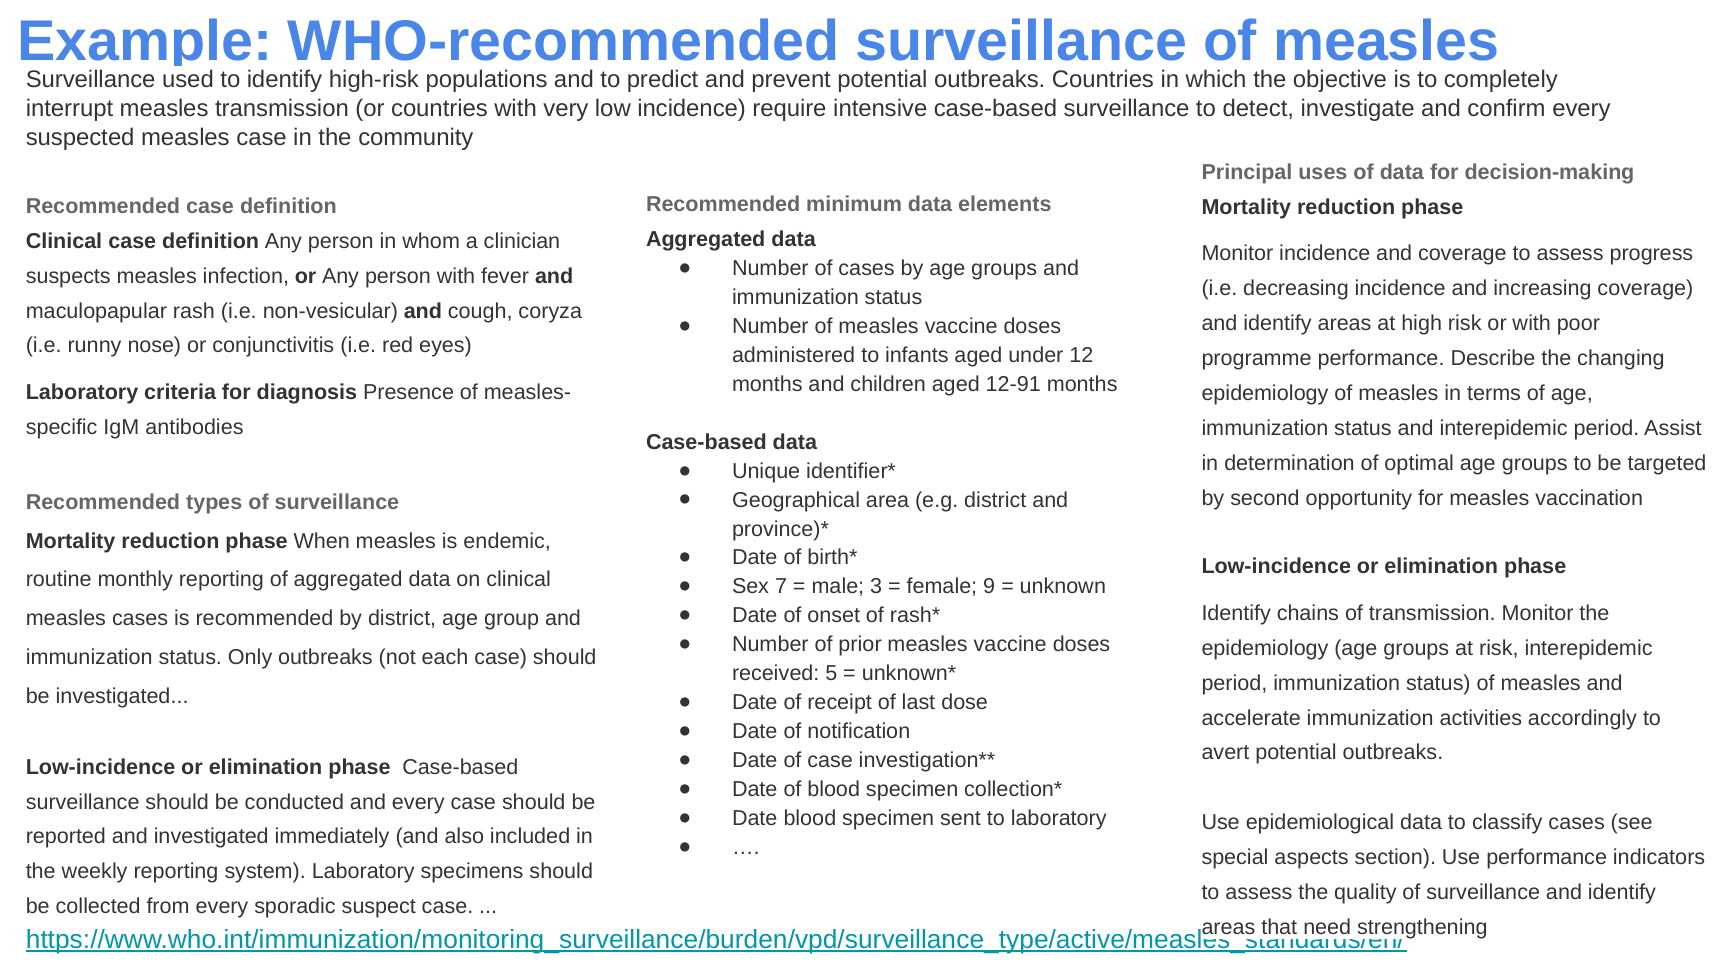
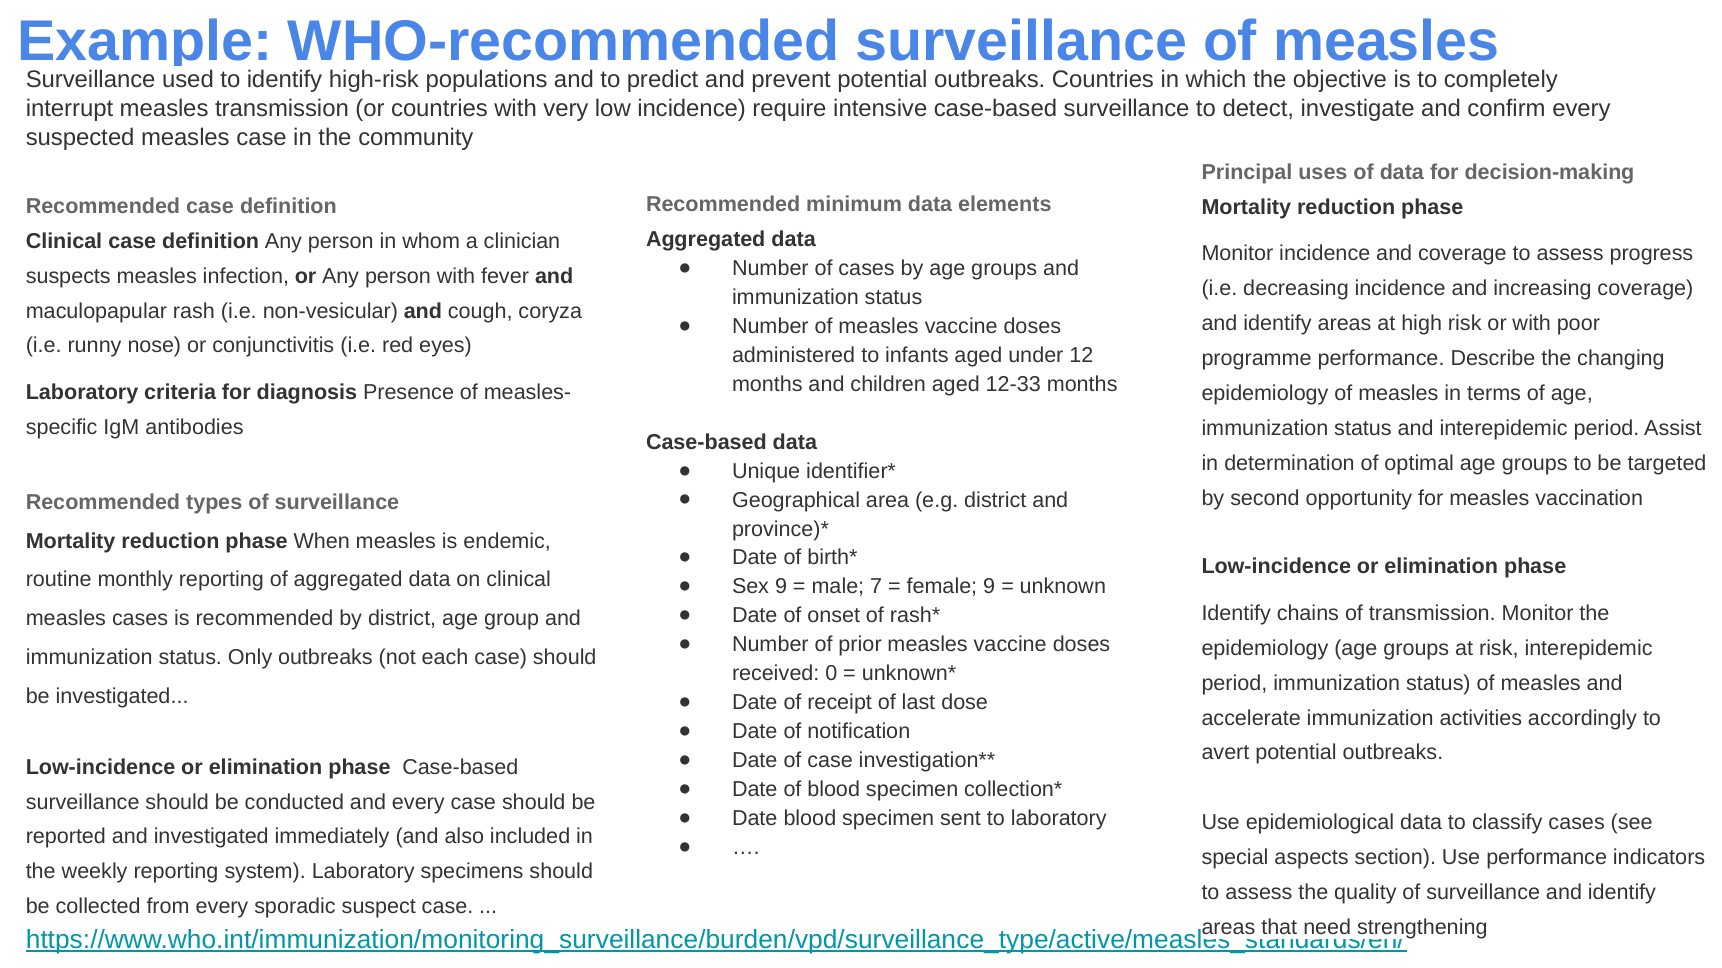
12-91: 12-91 -> 12-33
Sex 7: 7 -> 9
3: 3 -> 7
5: 5 -> 0
